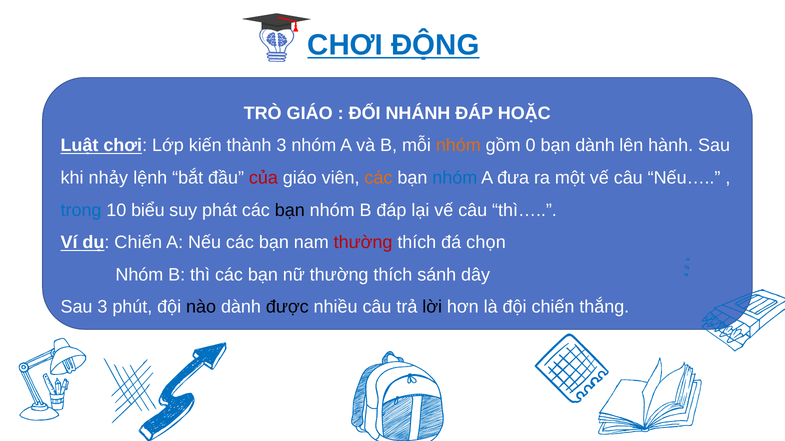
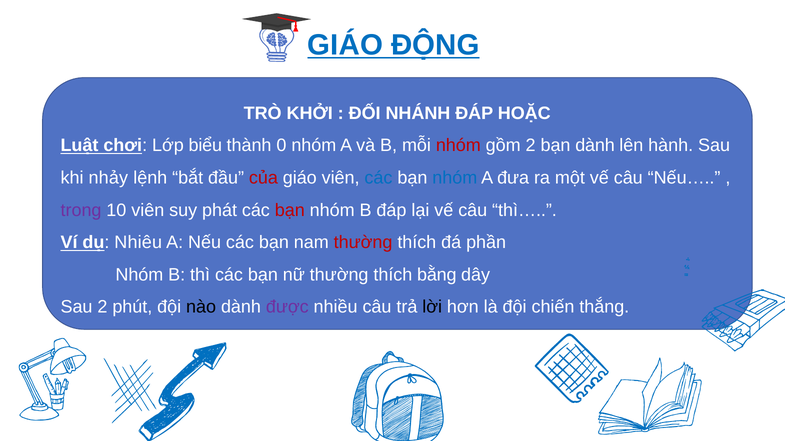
CHƠI at (345, 45): CHƠI -> GIÁO
TRÒ GIÁO: GIÁO -> KHỞI
kiến: kiến -> biểu
thành 3: 3 -> 0
nhóm at (458, 146) colour: orange -> red
gồm 0: 0 -> 2
các at (378, 178) colour: orange -> blue
trong colour: blue -> purple
10 biểu: biểu -> viên
bạn at (290, 210) colour: black -> red
dụ Chiến: Chiến -> Nhiêu
chọn: chọn -> phần
sánh: sánh -> bằng
Sau 3: 3 -> 2
được colour: black -> purple
